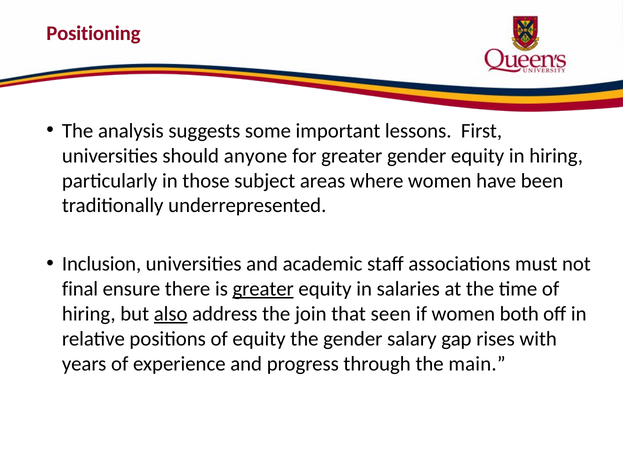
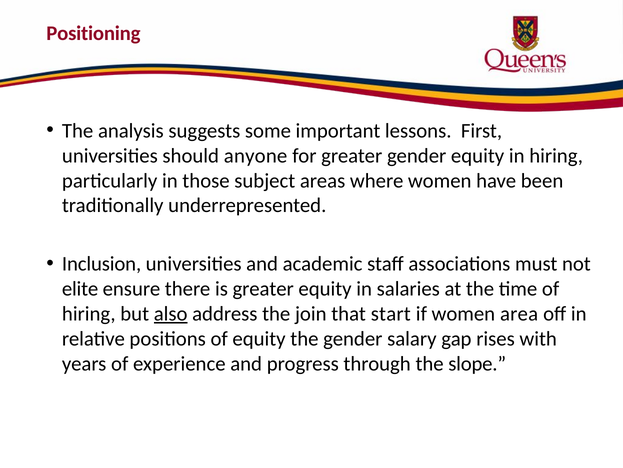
final: final -> elite
greater at (263, 288) underline: present -> none
seen: seen -> start
both: both -> area
main: main -> slope
